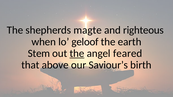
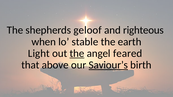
magte: magte -> geloof
geloof: geloof -> stable
Stem: Stem -> Light
Saviour’s underline: none -> present
